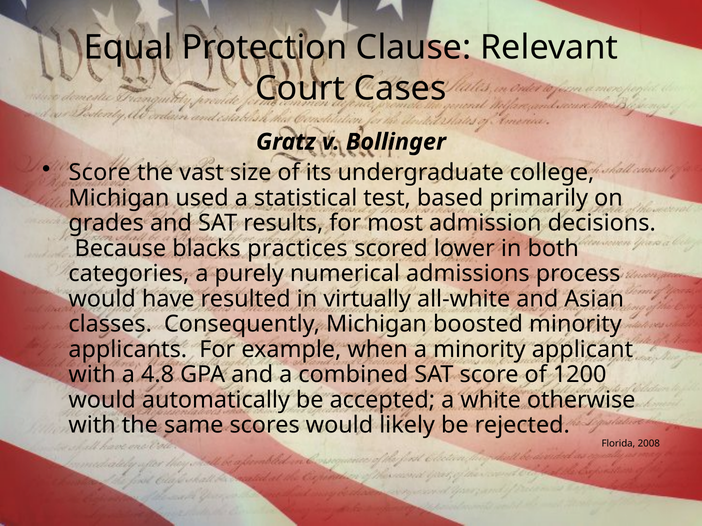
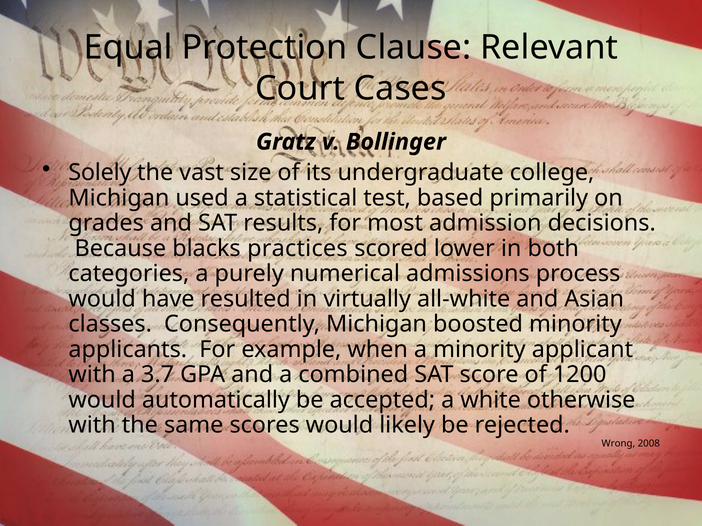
Score at (100, 173): Score -> Solely
4.8: 4.8 -> 3.7
Florida: Florida -> Wrong
